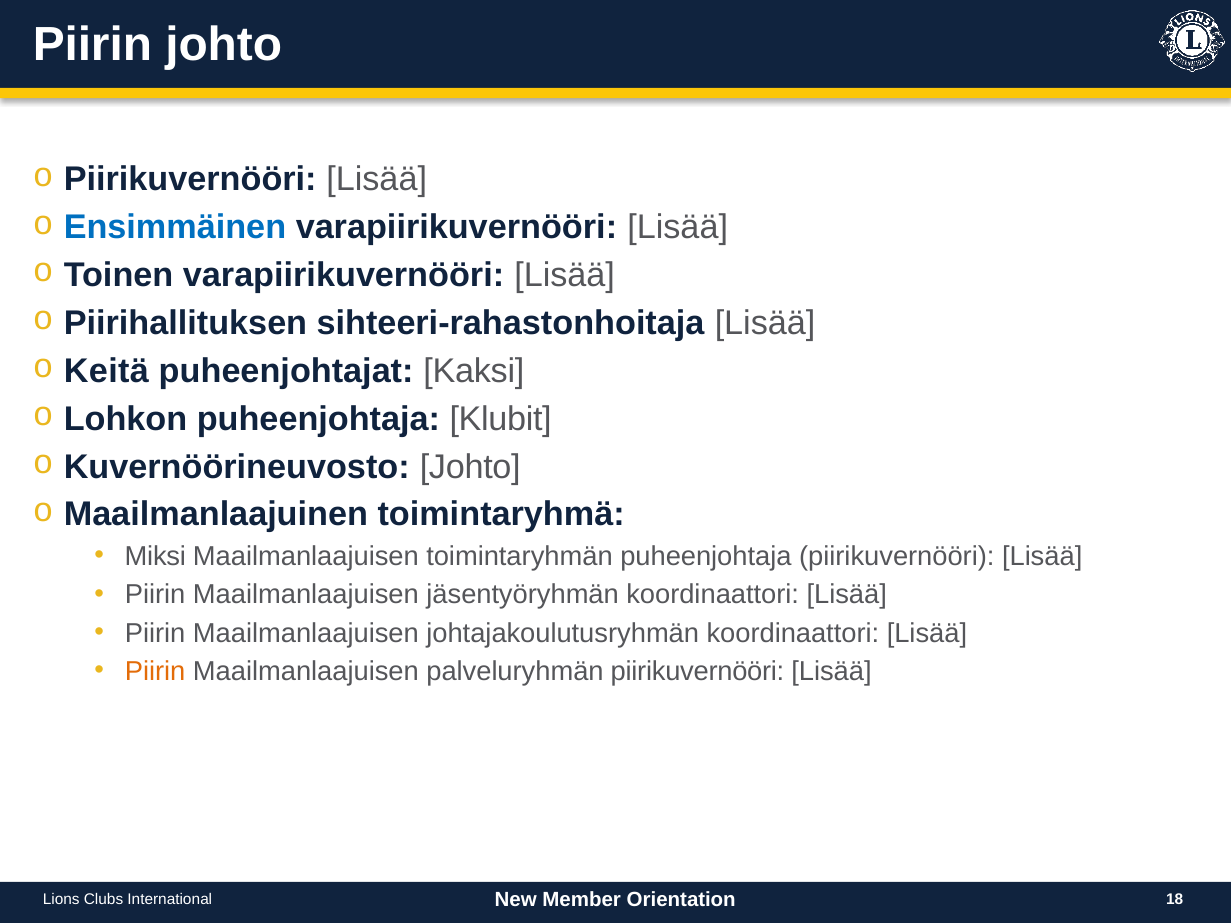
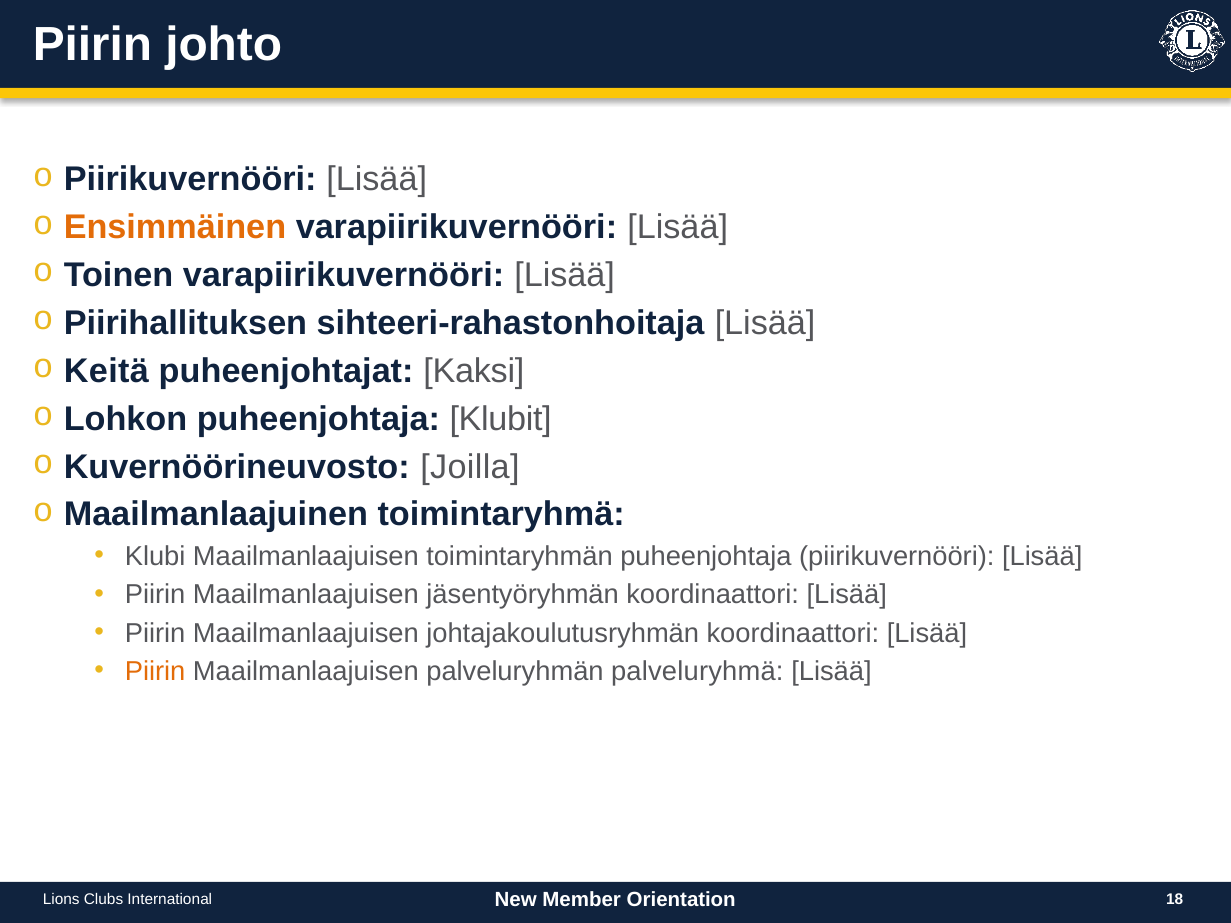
Ensimmäinen colour: blue -> orange
Kuvernöörineuvosto Johto: Johto -> Joilla
Miksi: Miksi -> Klubi
palveluryhmän piirikuvernööri: piirikuvernööri -> palveluryhmä
